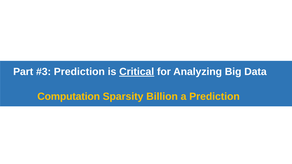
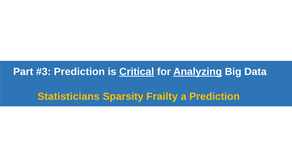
Analyzing underline: none -> present
Computation: Computation -> Statisticians
Billion: Billion -> Frailty
